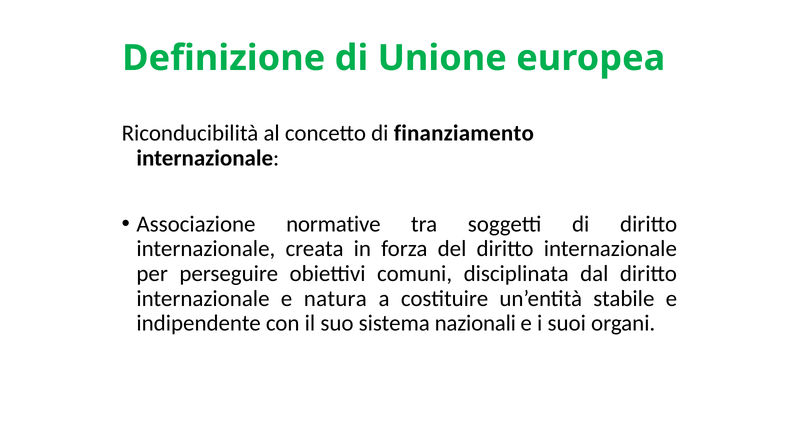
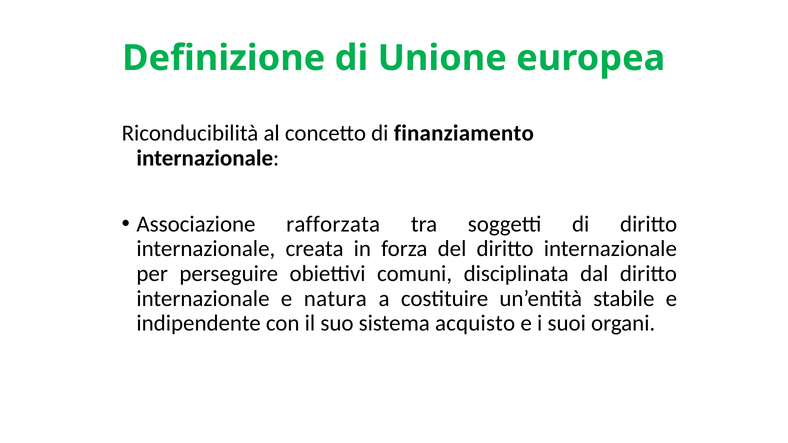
normative: normative -> rafforzata
nazionali: nazionali -> acquisto
